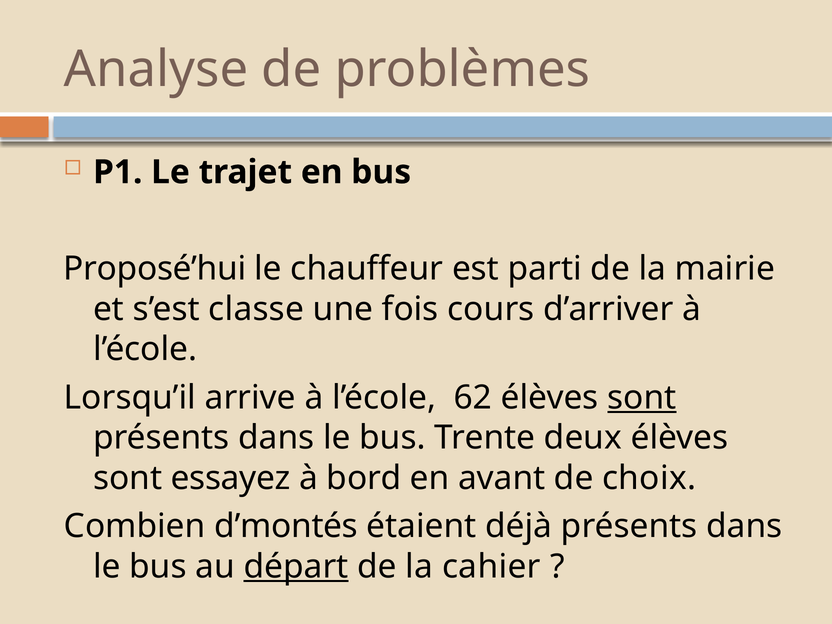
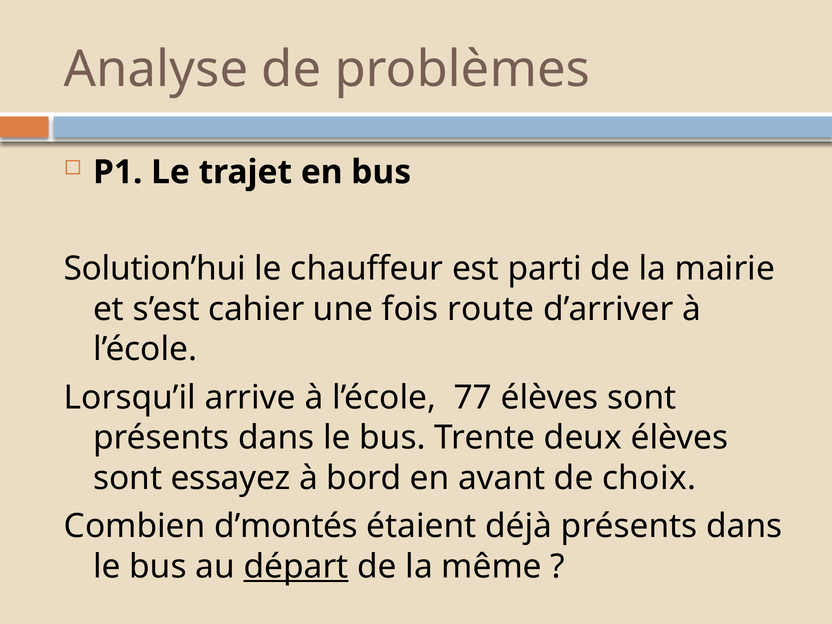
Proposé’hui: Proposé’hui -> Solution’hui
classe: classe -> cahier
cours: cours -> route
62: 62 -> 77
sont at (642, 398) underline: present -> none
cahier: cahier -> même
